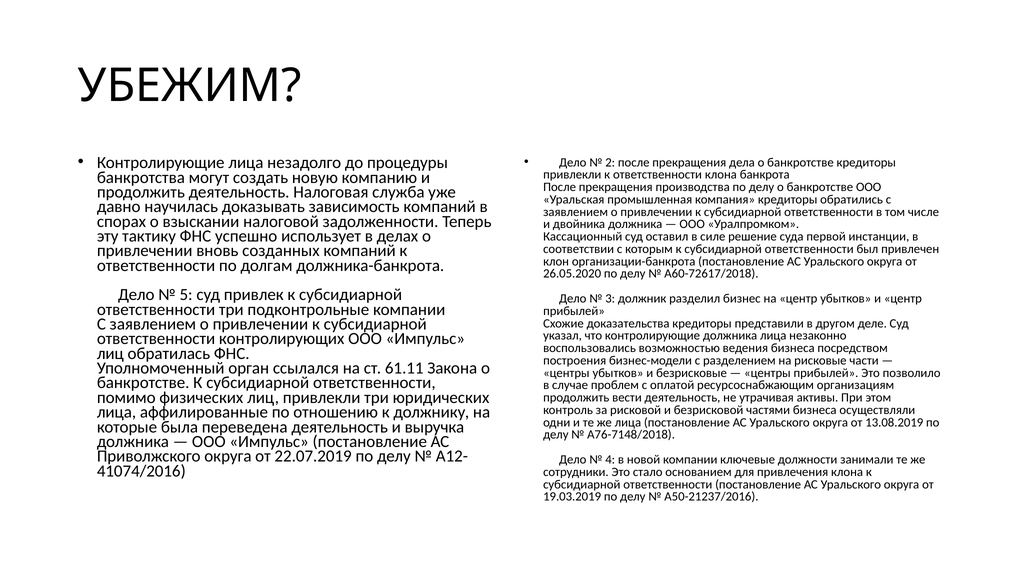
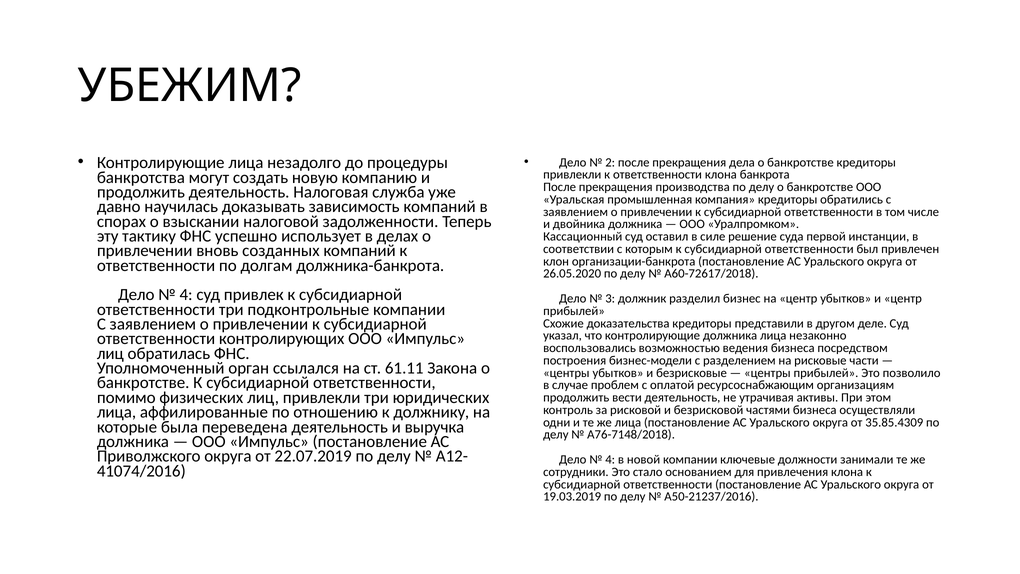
5 at (186, 295): 5 -> 4
13.08.2019: 13.08.2019 -> 35.85.4309
